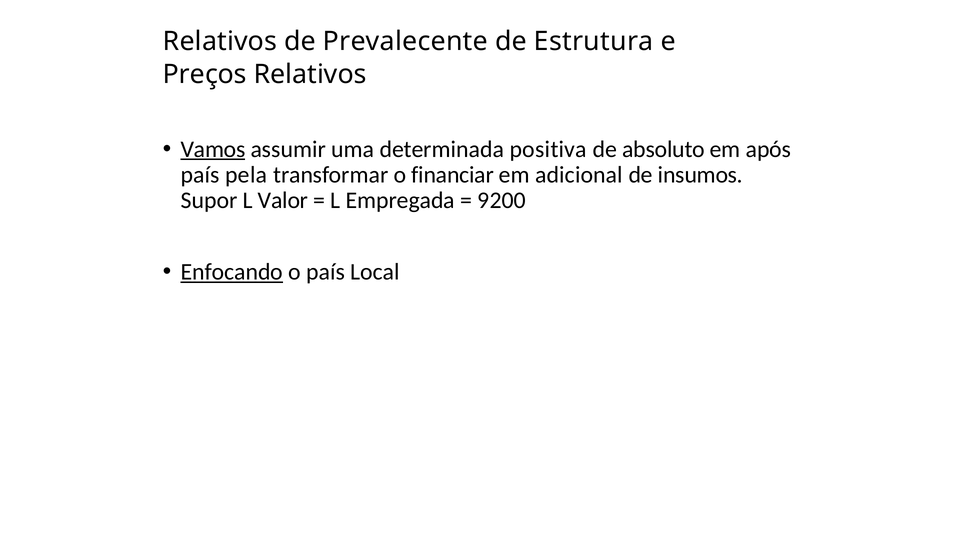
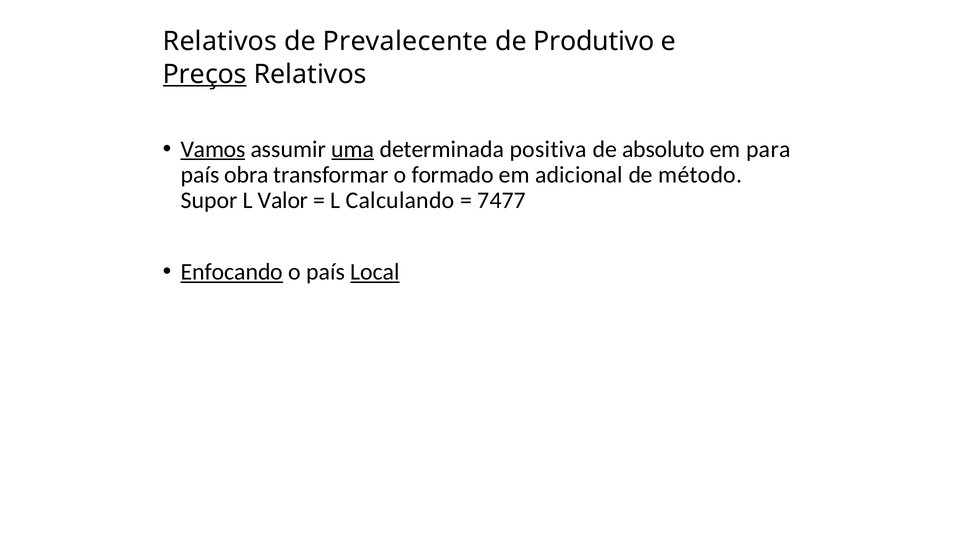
Estrutura: Estrutura -> Produtivo
Preços underline: none -> present
uma underline: none -> present
após: após -> para
pela: pela -> obra
financiar: financiar -> formado
insumos: insumos -> método
Empregada: Empregada -> Calculando
9200: 9200 -> 7477
Local underline: none -> present
